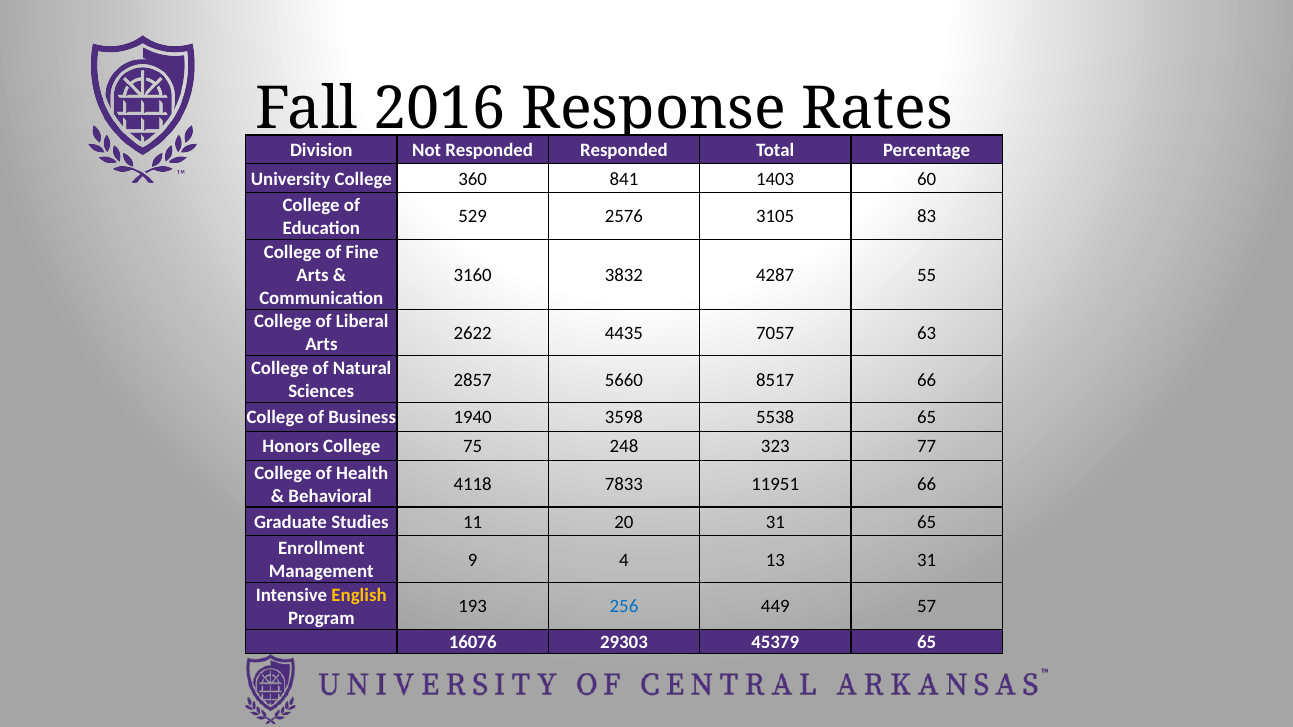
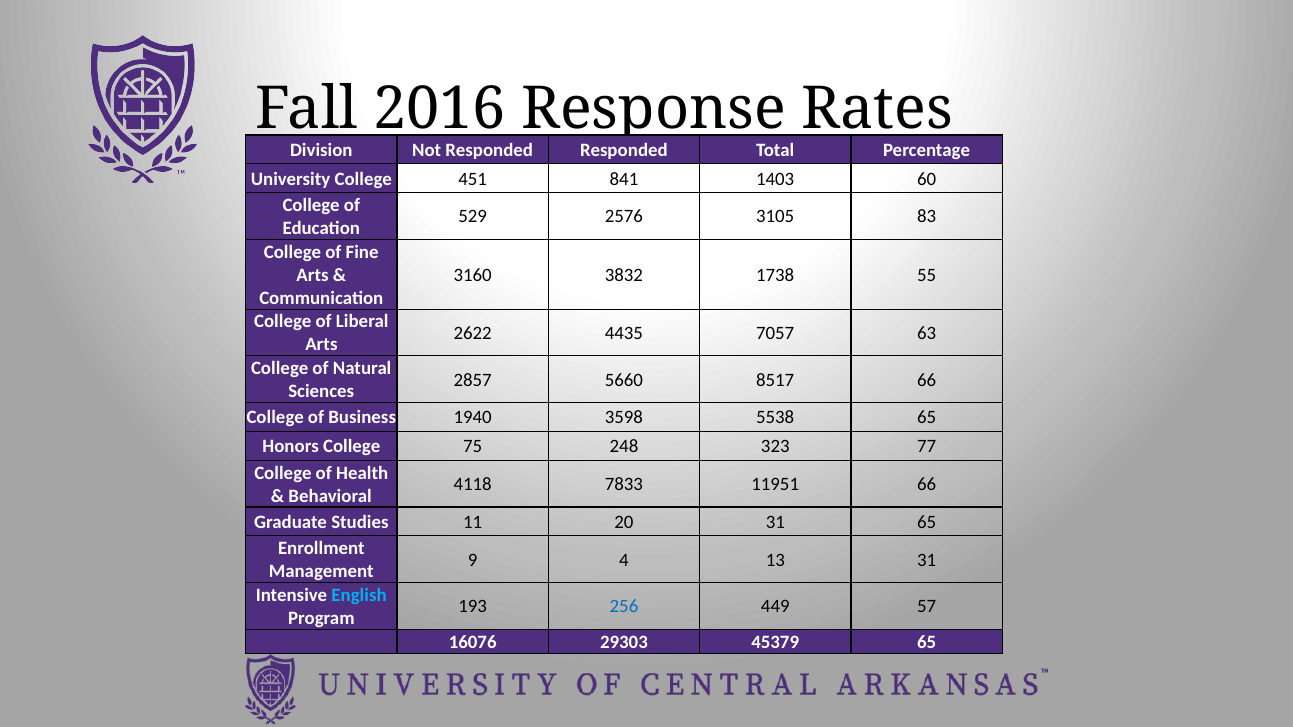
360: 360 -> 451
4287: 4287 -> 1738
English colour: yellow -> light blue
